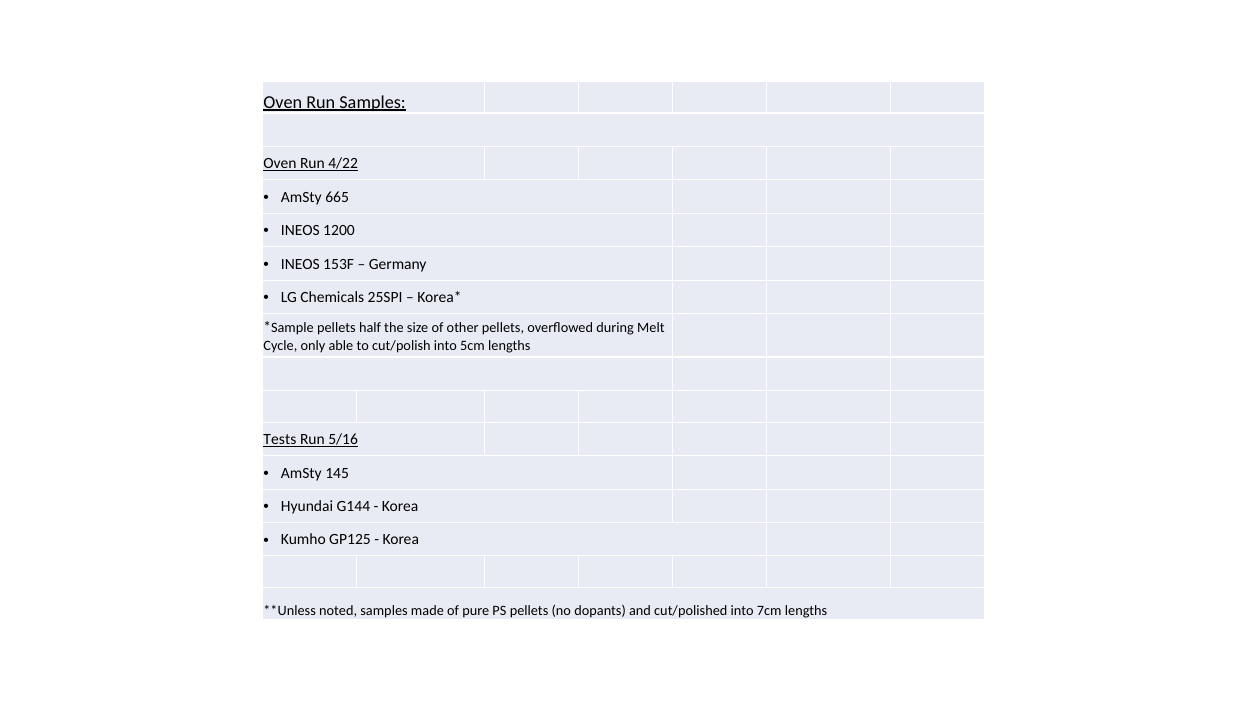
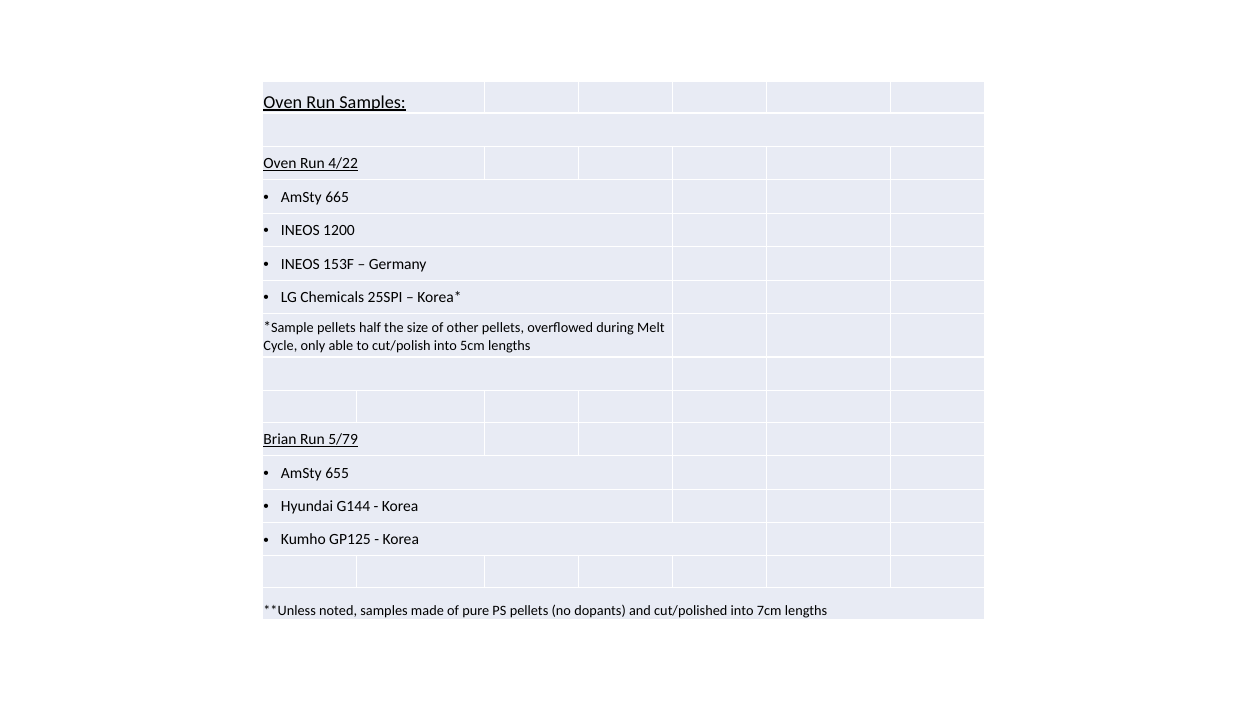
Tests: Tests -> Brian
5/16: 5/16 -> 5/79
145: 145 -> 655
